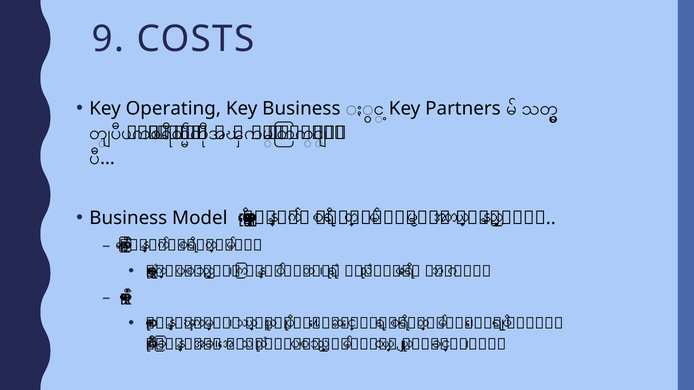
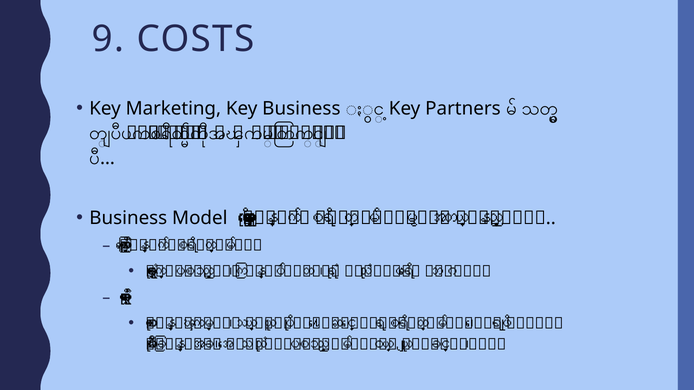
Operating: Operating -> Marketing
